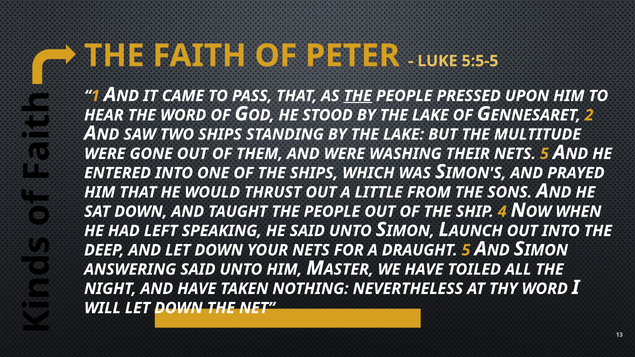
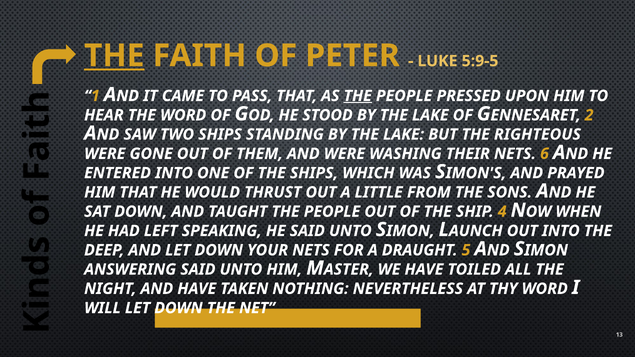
THE at (114, 56) underline: none -> present
5:5-5: 5:5-5 -> 5:9-5
MULTITUDE: MULTITUDE -> RIGHTEOUS
NETS 5: 5 -> 6
